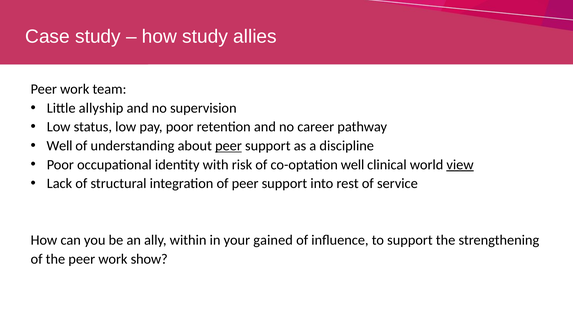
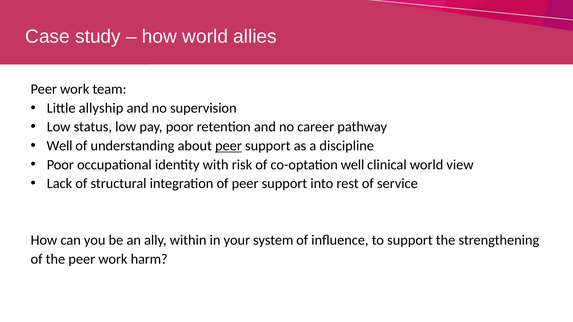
how study: study -> world
view underline: present -> none
gained: gained -> system
show: show -> harm
